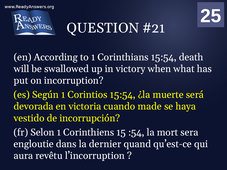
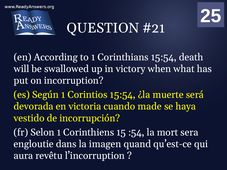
dernier: dernier -> imagen
